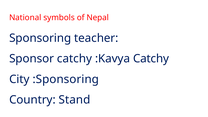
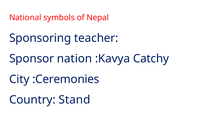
Sponsor catchy: catchy -> nation
:Sponsoring: :Sponsoring -> :Ceremonies
